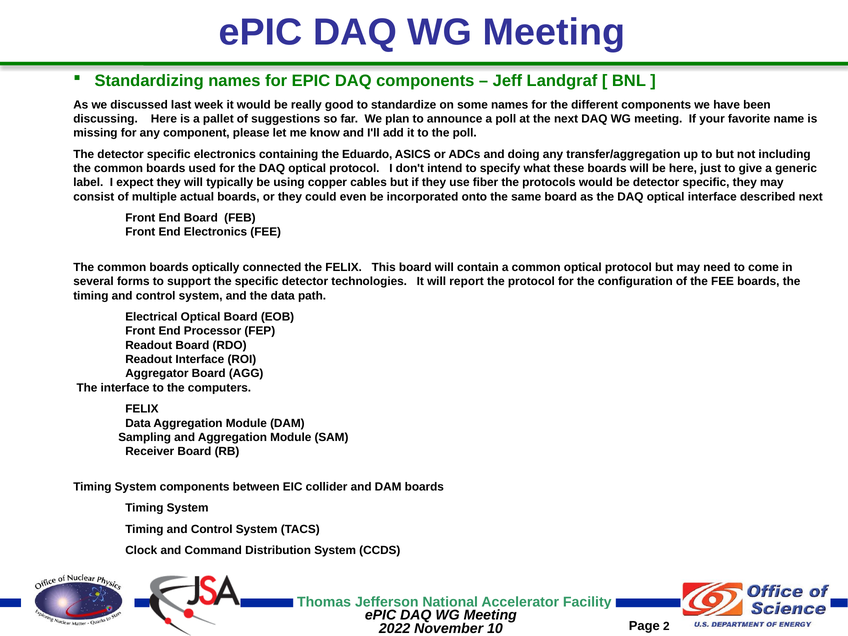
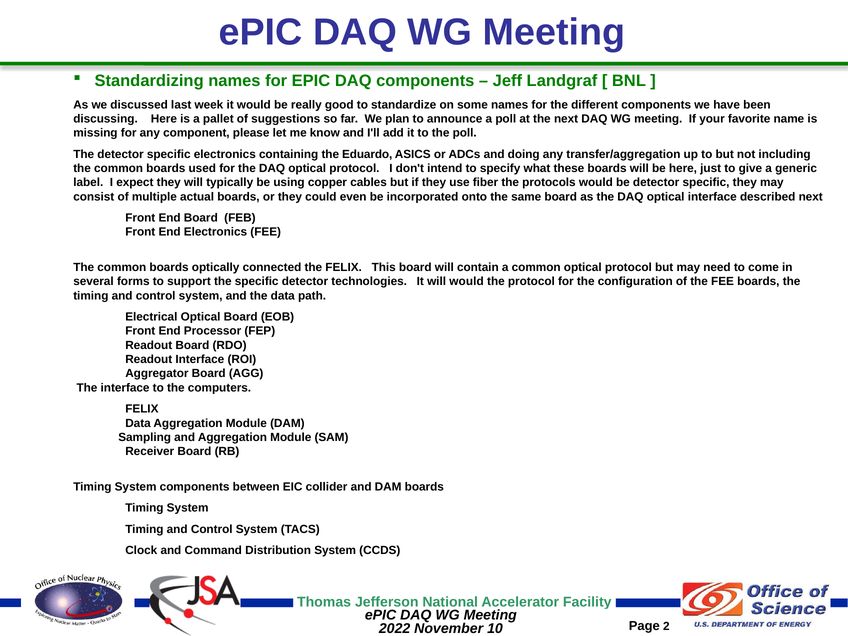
will report: report -> would
